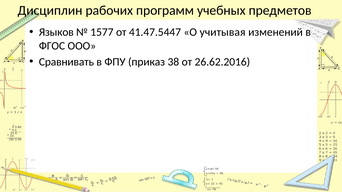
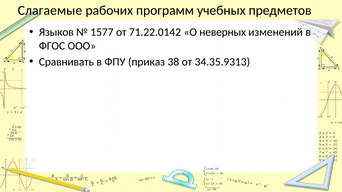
Дисциплин: Дисциплин -> Слагаемые
41.47.5447: 41.47.5447 -> 71.22.0142
учитывая: учитывая -> неверных
26.62.2016: 26.62.2016 -> 34.35.9313
